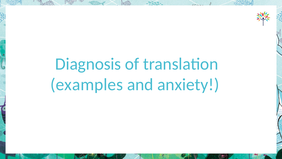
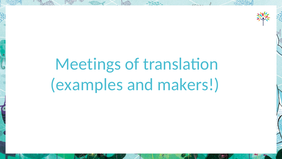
Diagnosis: Diagnosis -> Meetings
anxiety: anxiety -> makers
